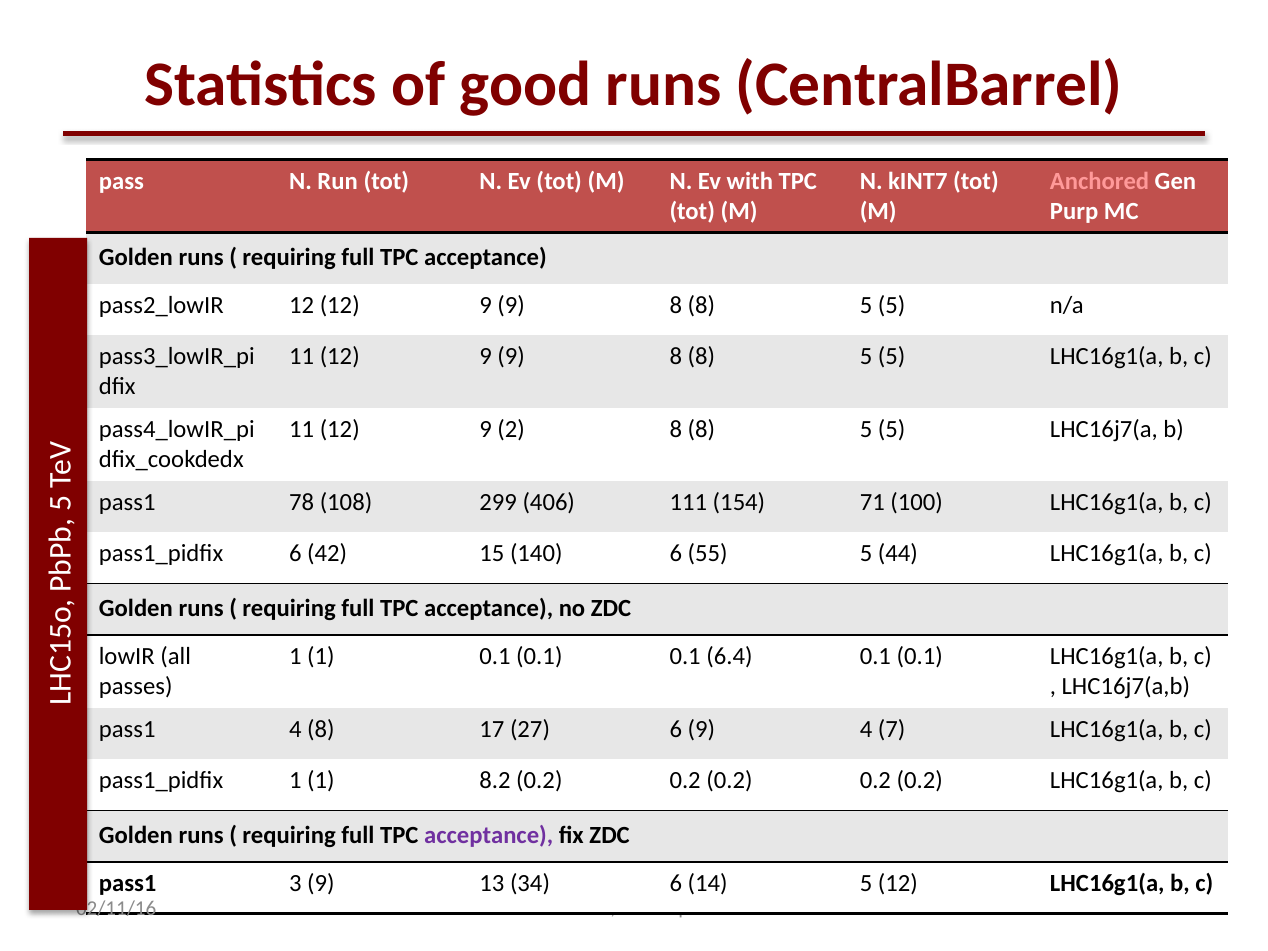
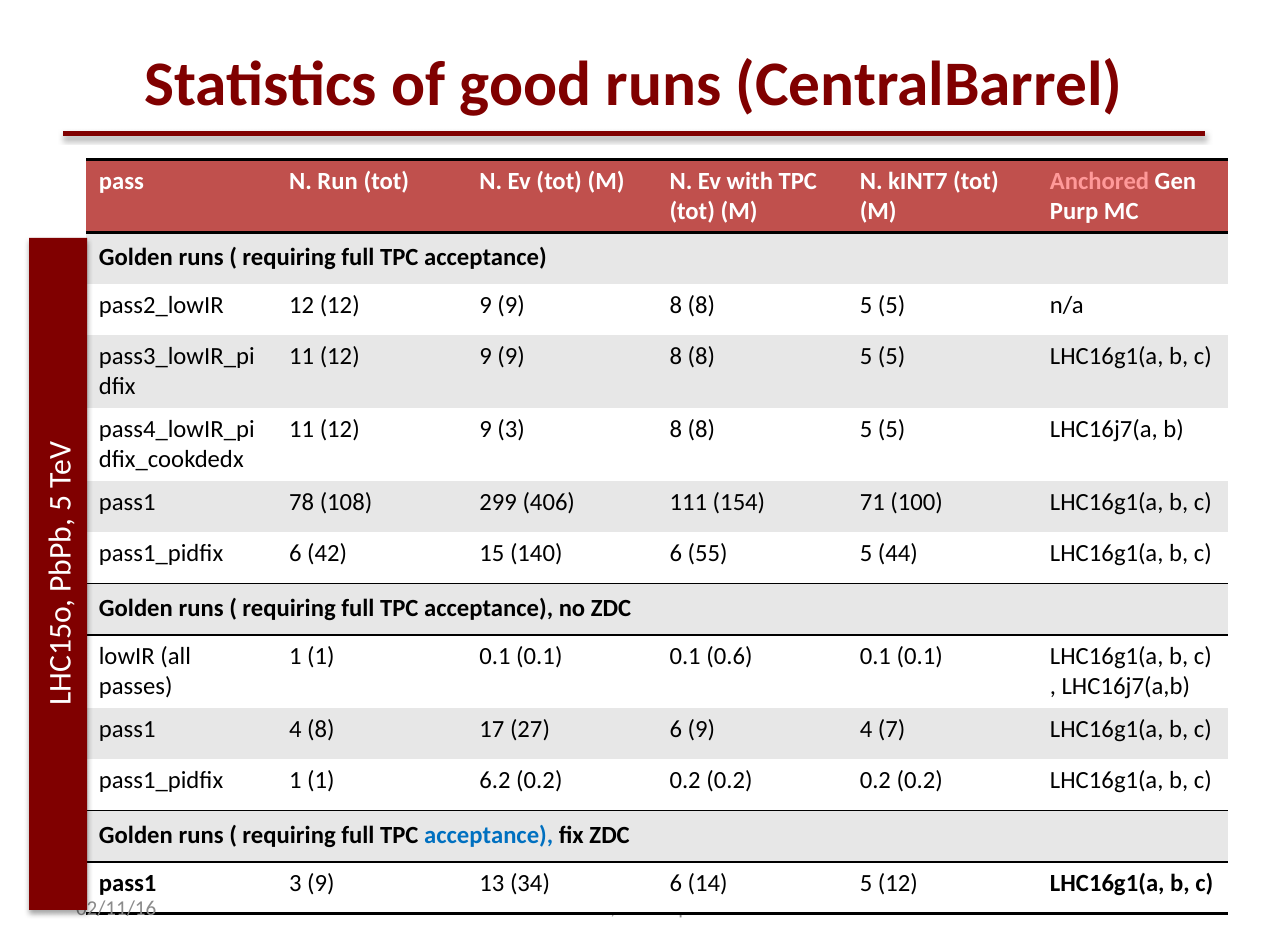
9 2: 2 -> 3
6.4: 6.4 -> 0.6
8.2: 8.2 -> 6.2
acceptance at (489, 835) colour: purple -> blue
